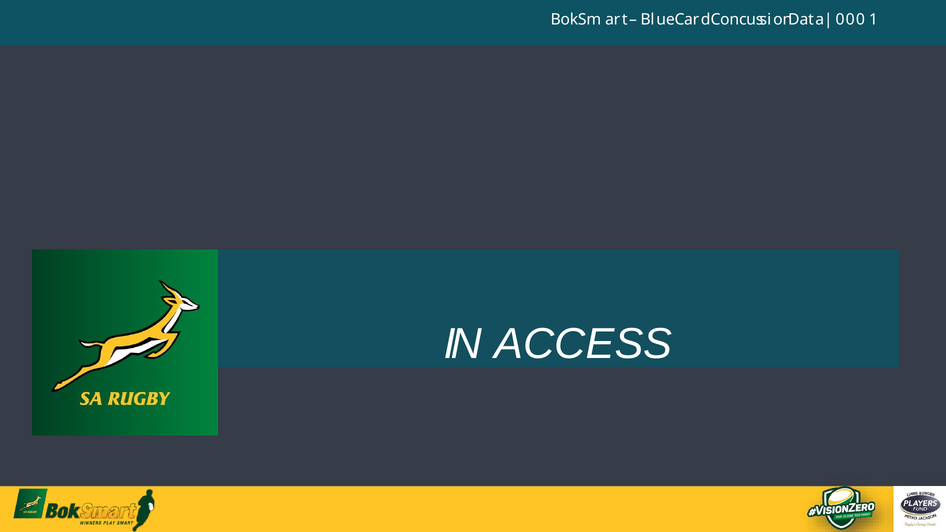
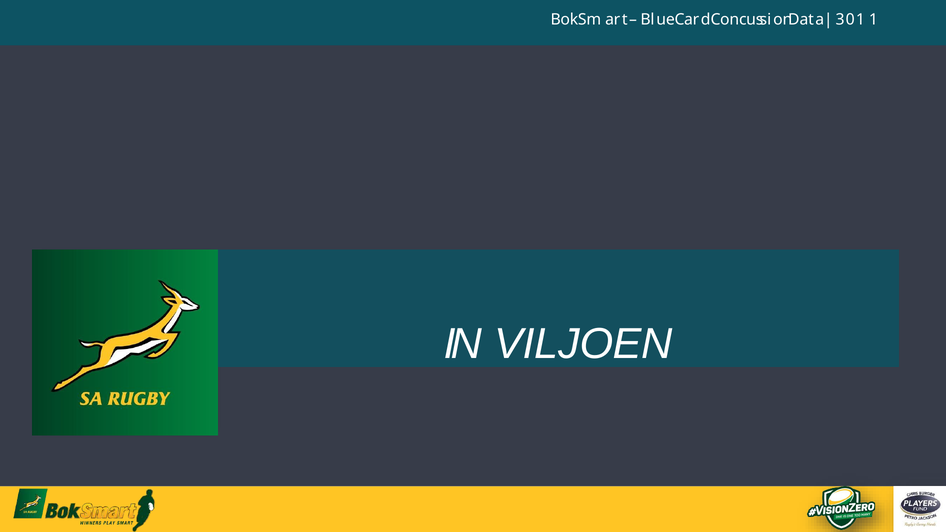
0 at (840, 20): 0 -> 3
0 at (860, 20): 0 -> 1
ACCESS: ACCESS -> VILJOEN
